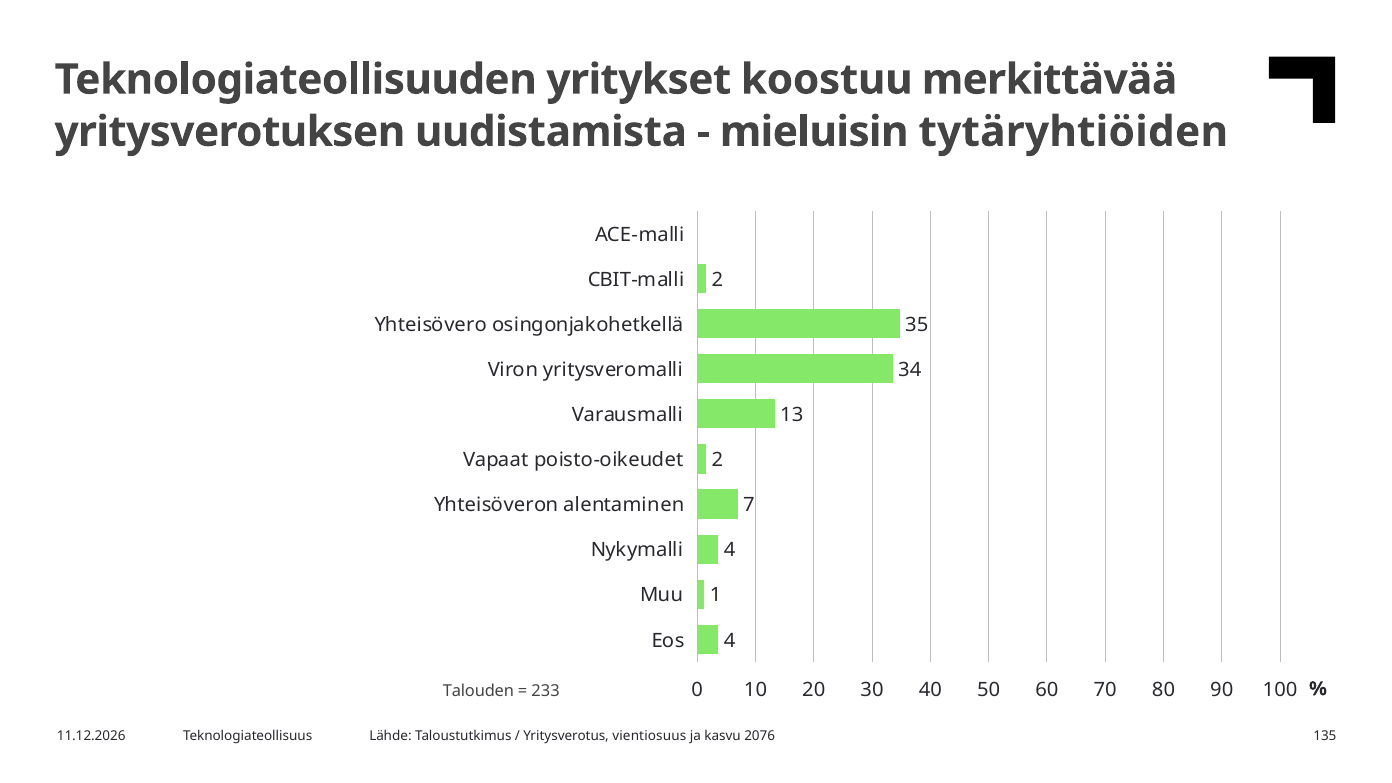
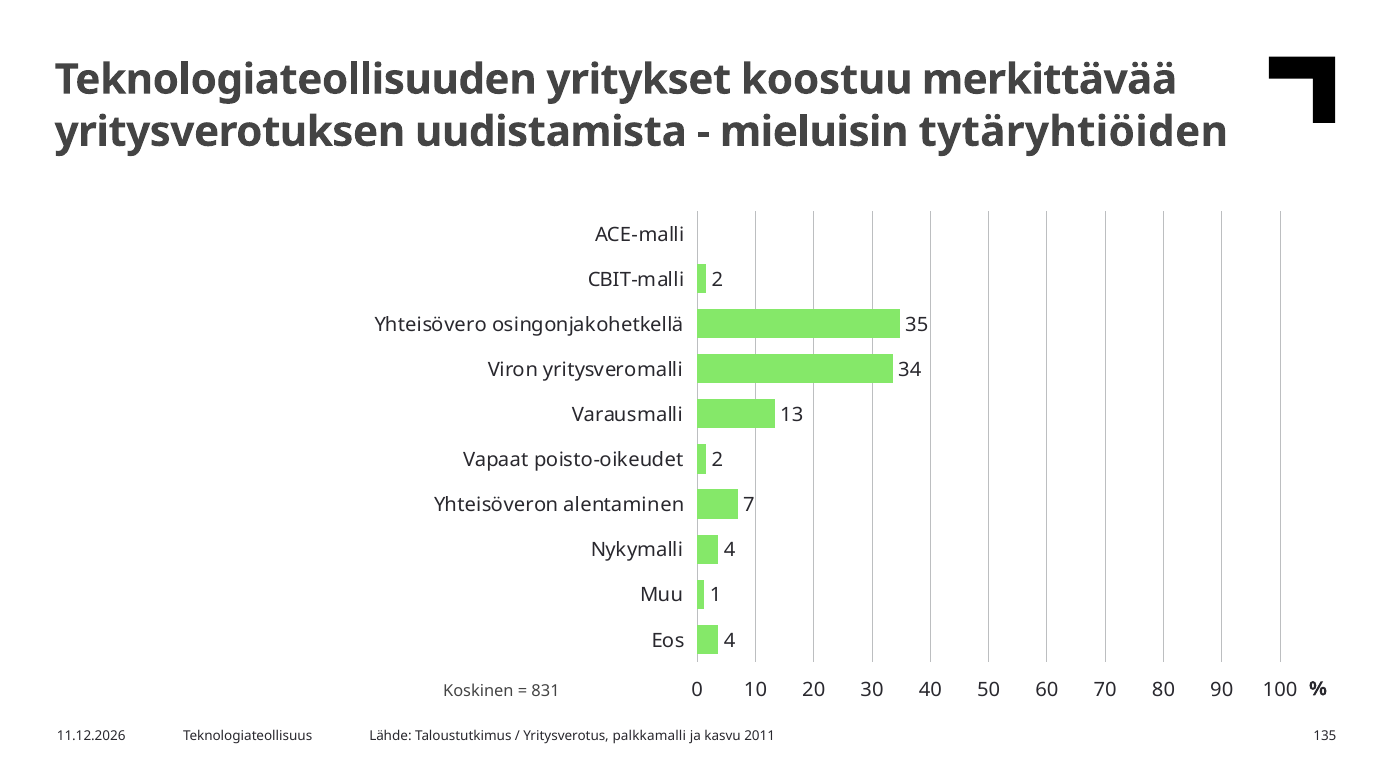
Talouden: Talouden -> Koskinen
233: 233 -> 831
vientiosuus: vientiosuus -> palkkamalli
2076: 2076 -> 2011
